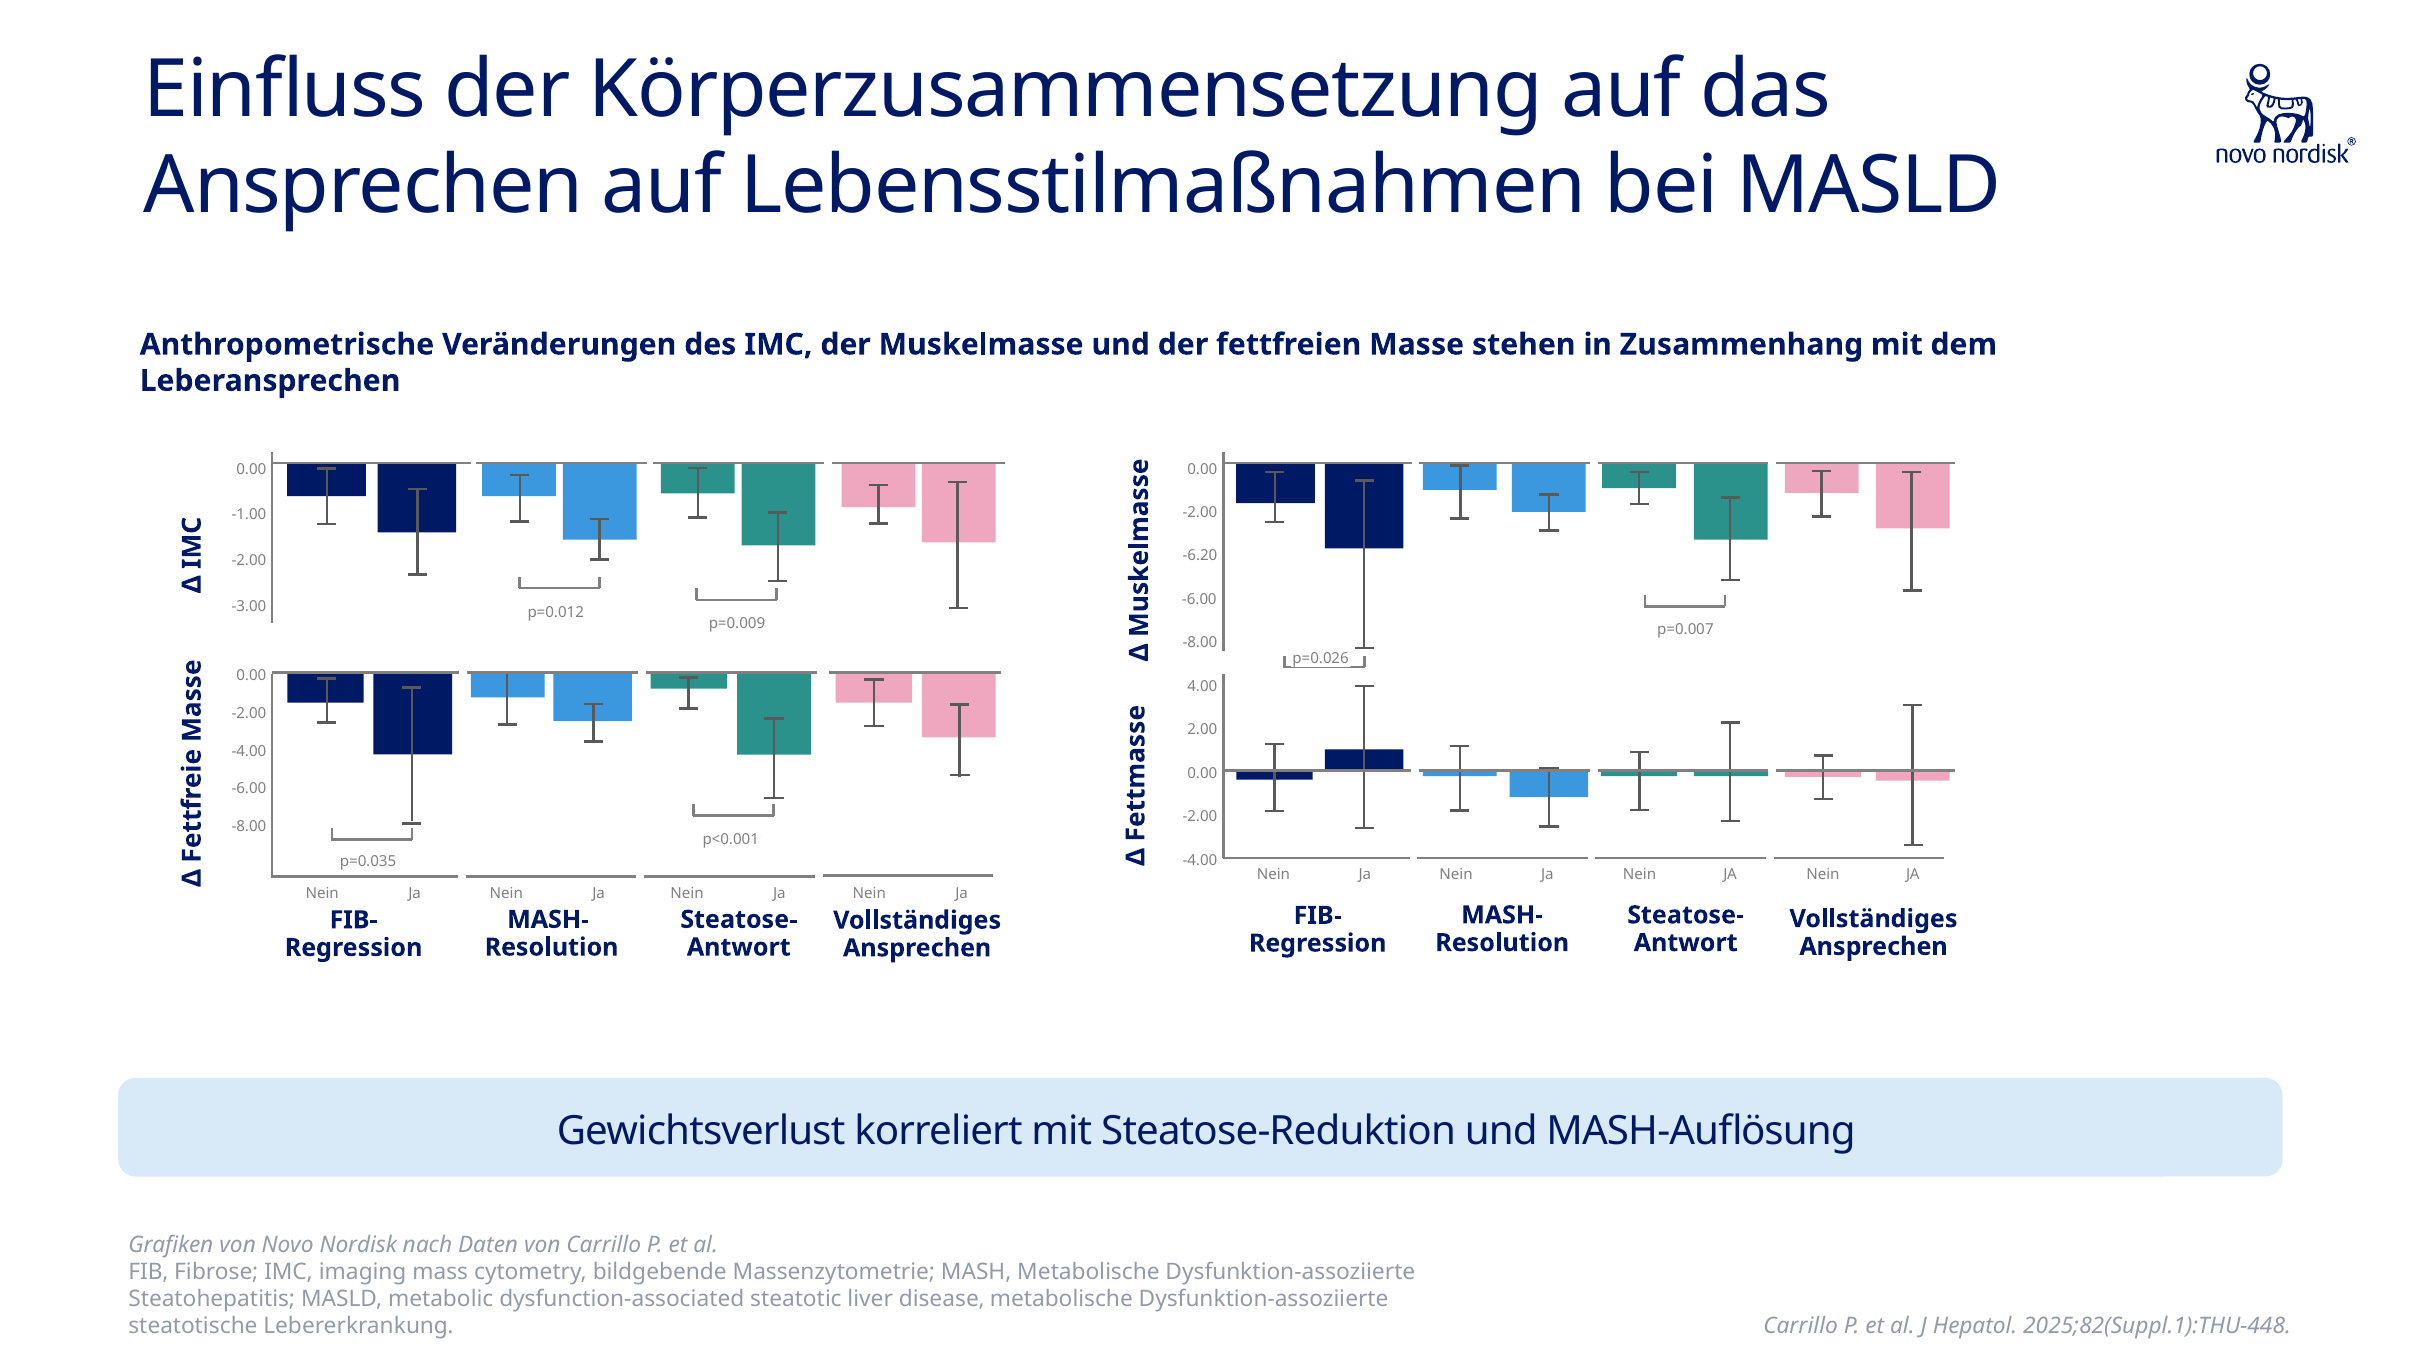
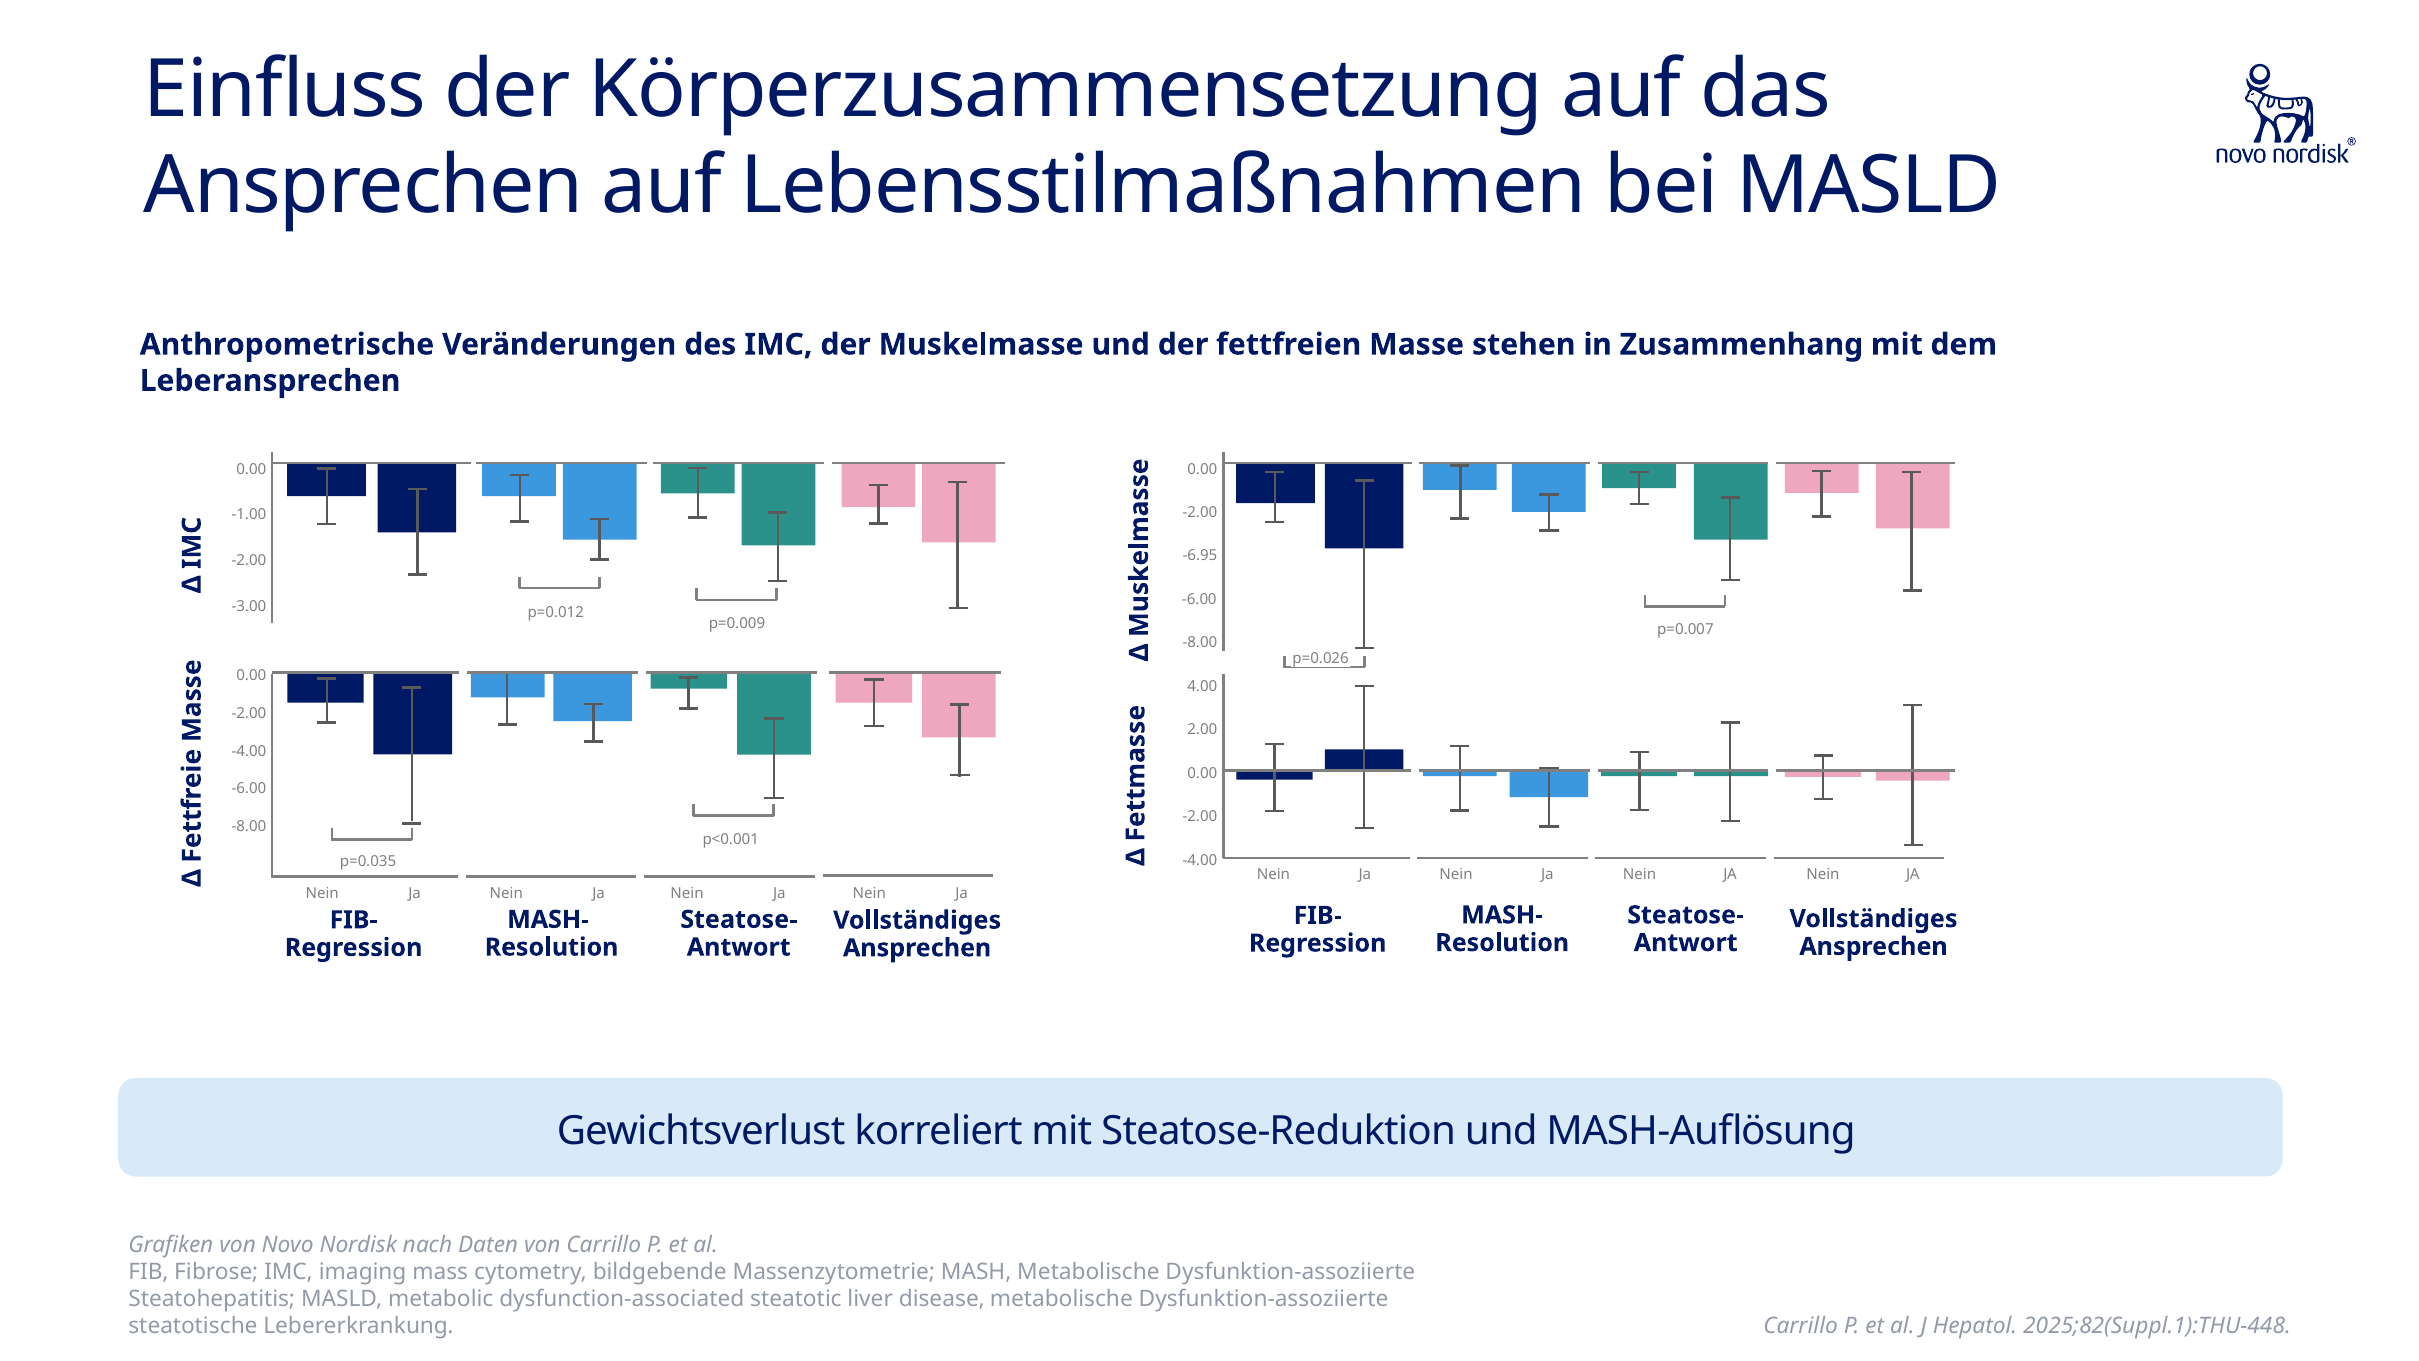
-6.20: -6.20 -> -6.95
